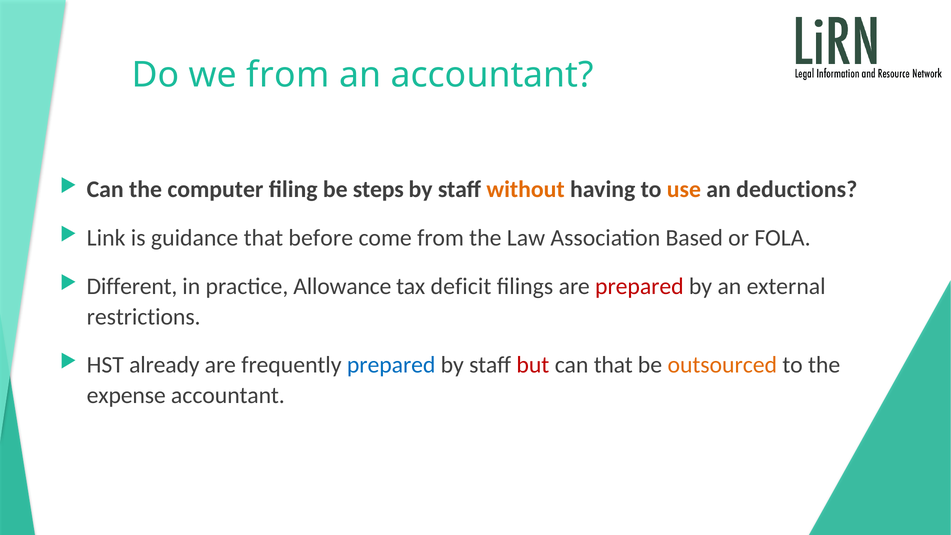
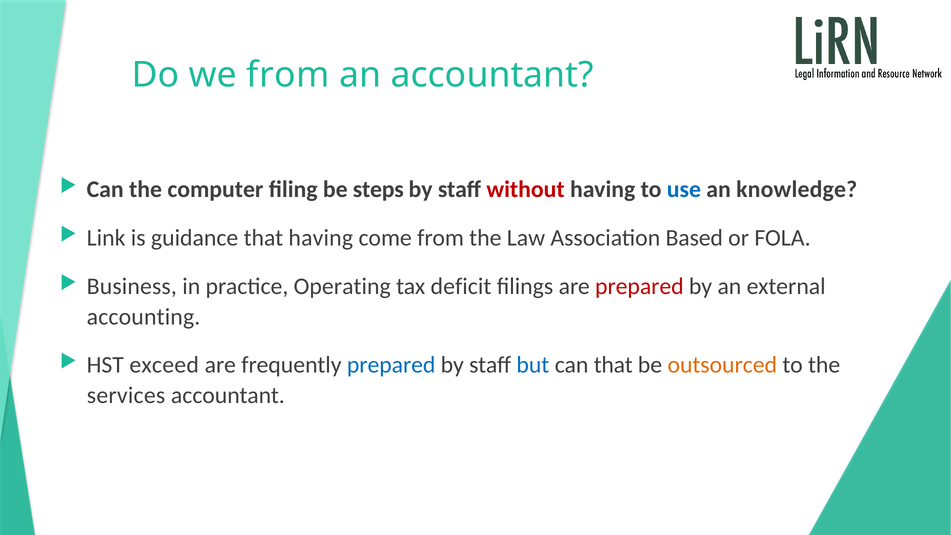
without colour: orange -> red
use colour: orange -> blue
deductions: deductions -> knowledge
that before: before -> having
Different: Different -> Business
Allowance: Allowance -> Operating
restrictions: restrictions -> accounting
already: already -> exceed
but colour: red -> blue
expense: expense -> services
